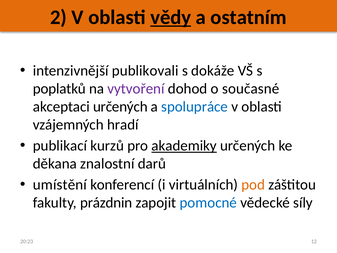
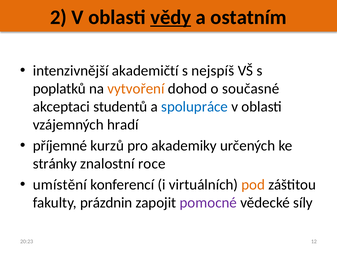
publikovali: publikovali -> akademičtí
dokáže: dokáže -> nejspíš
vytvoření colour: purple -> orange
akceptaci určených: určených -> studentů
publikací: publikací -> příjemné
akademiky underline: present -> none
děkana: děkana -> stránky
darů: darů -> roce
pomocné colour: blue -> purple
